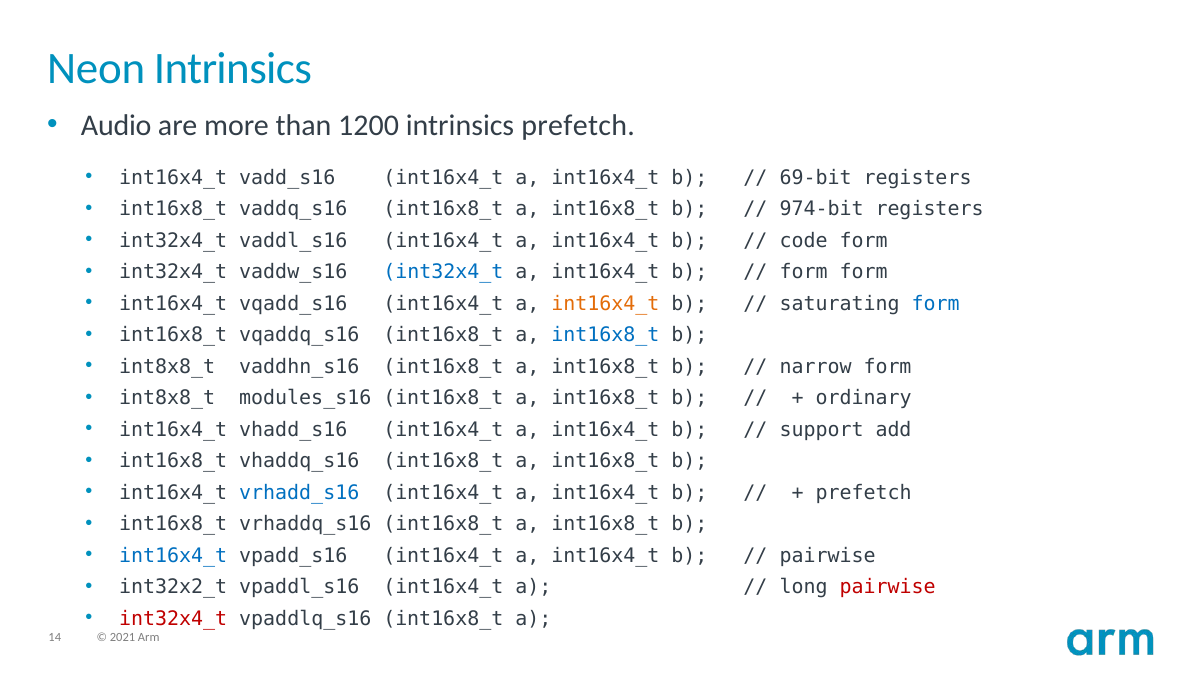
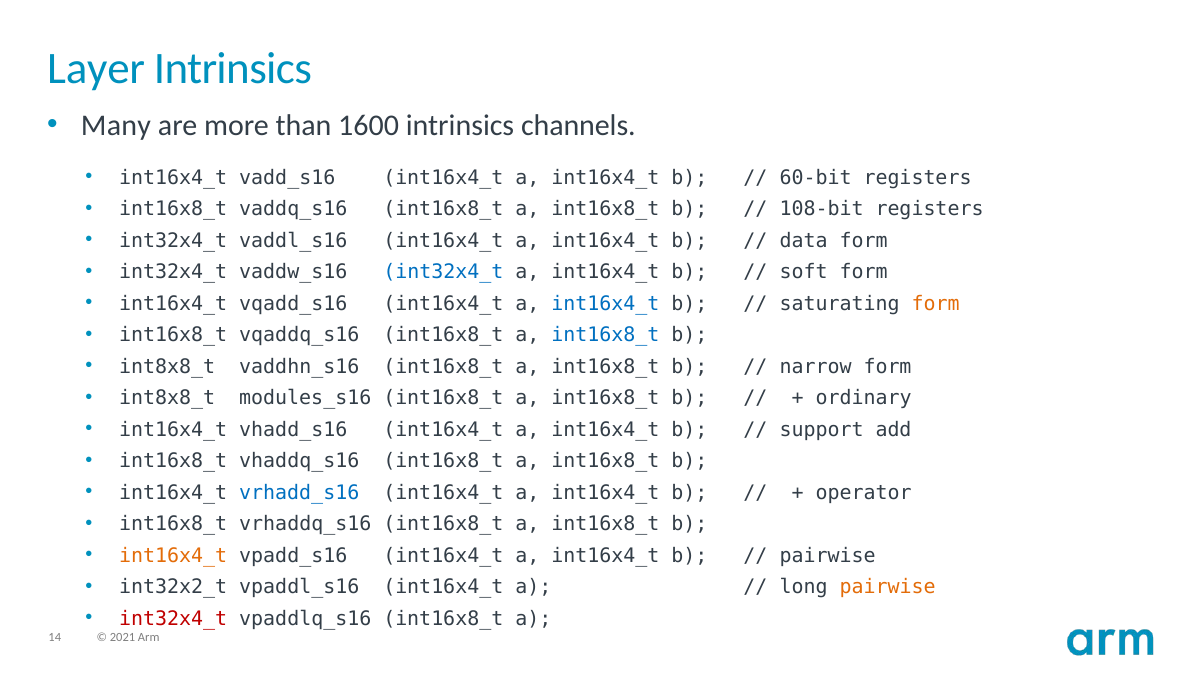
Neon: Neon -> Layer
Audio: Audio -> Many
1200: 1200 -> 1600
intrinsics prefetch: prefetch -> channels
69-bit: 69-bit -> 60-bit
974-bit: 974-bit -> 108-bit
code: code -> data
form at (804, 272): form -> soft
int16x4_t at (605, 303) colour: orange -> blue
form at (936, 303) colour: blue -> orange
prefetch at (864, 492): prefetch -> operator
int16x4_t at (173, 555) colour: blue -> orange
pairwise at (888, 587) colour: red -> orange
